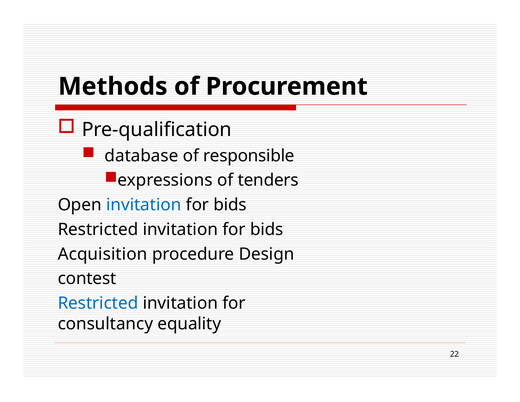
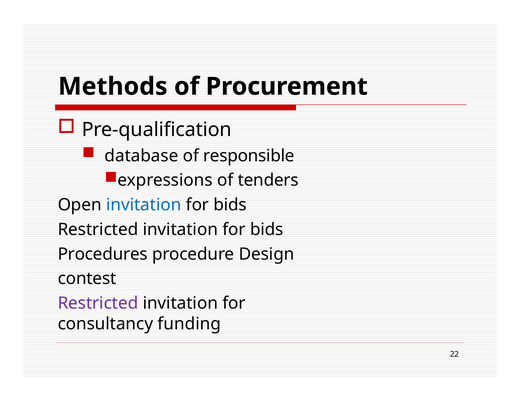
Acquisition: Acquisition -> Procedures
Restricted at (98, 303) colour: blue -> purple
equality: equality -> funding
